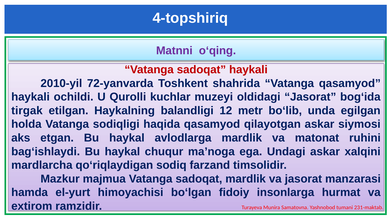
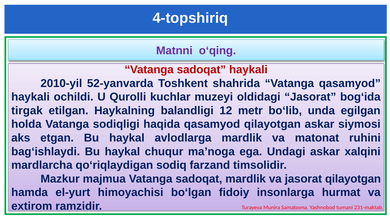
72-yanvarda: 72-yanvarda -> 52-yanvarda
jasorat manzarasi: manzarasi -> qilayotgan
